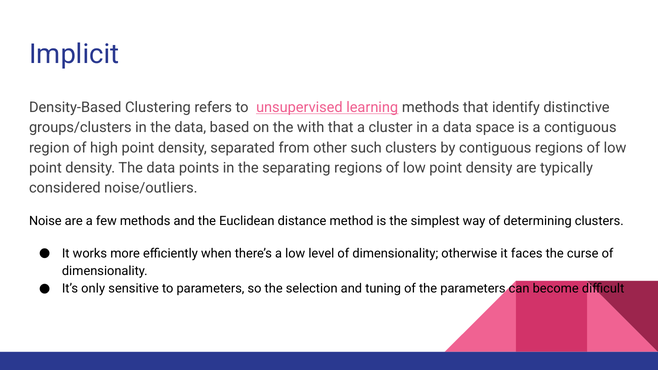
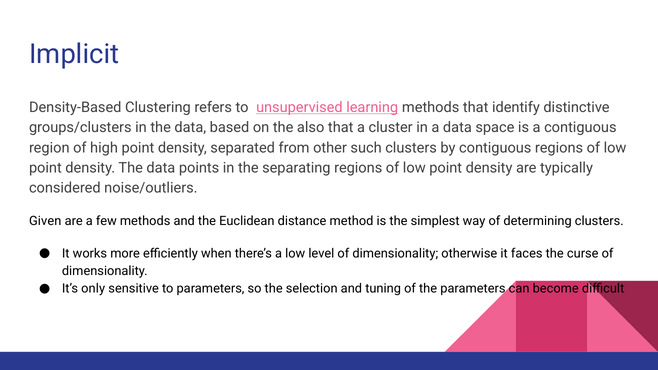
with: with -> also
Noise: Noise -> Given
